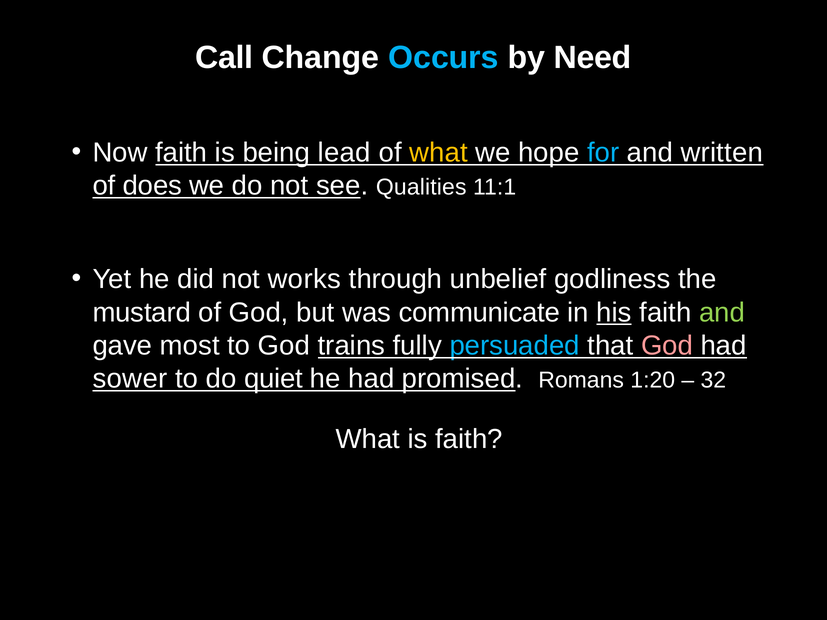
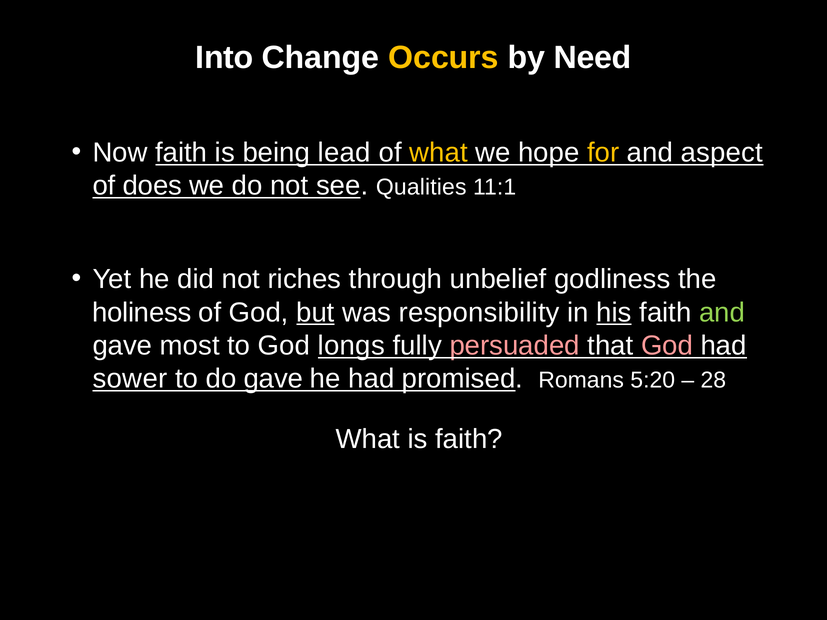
Call: Call -> Into
Occurs colour: light blue -> yellow
for colour: light blue -> yellow
written: written -> aspect
works: works -> riches
mustard: mustard -> holiness
but underline: none -> present
communicate: communicate -> responsibility
trains: trains -> longs
persuaded colour: light blue -> pink
do quiet: quiet -> gave
1:20: 1:20 -> 5:20
32: 32 -> 28
